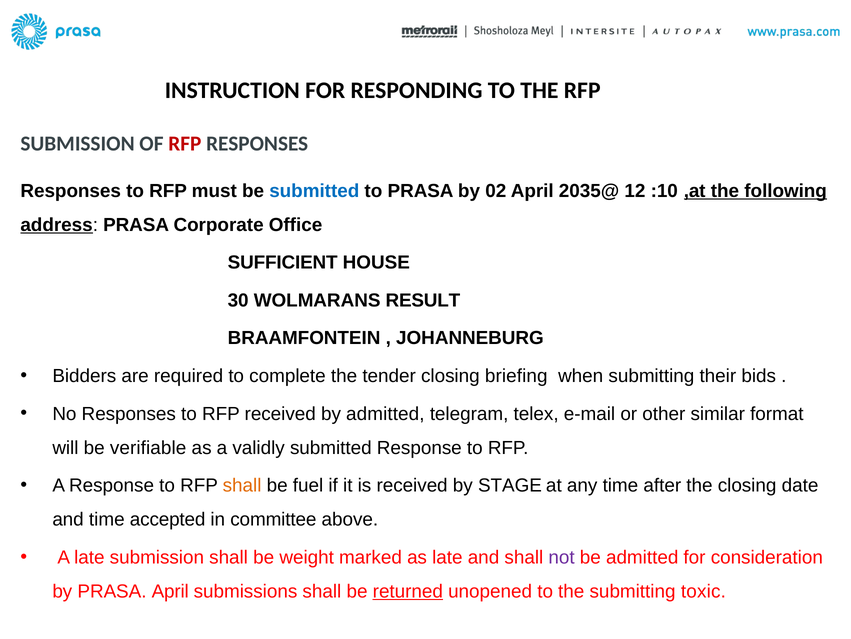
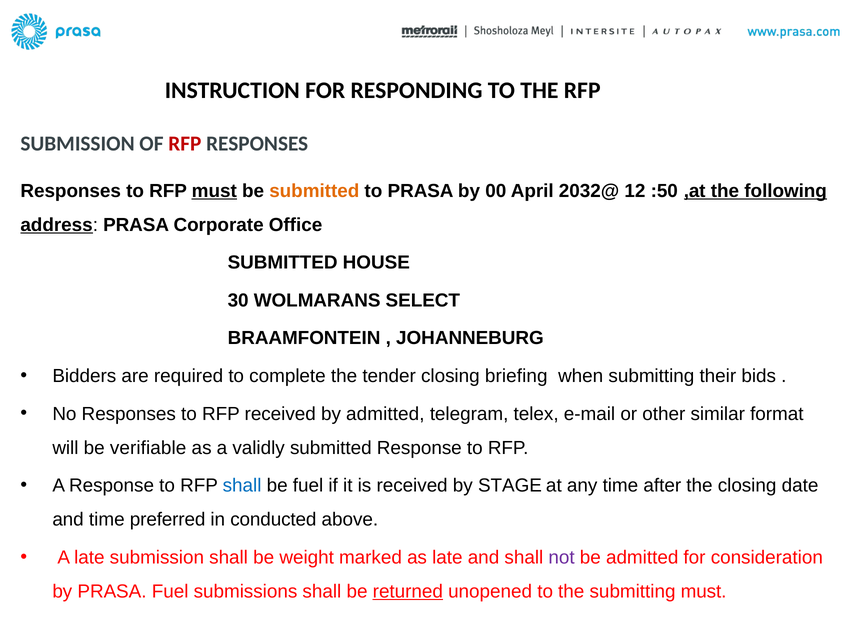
must at (214, 191) underline: none -> present
submitted at (314, 191) colour: blue -> orange
02: 02 -> 00
2035@: 2035@ -> 2032@
:10: :10 -> :50
SUFFICIENT at (283, 262): SUFFICIENT -> SUBMITTED
RESULT: RESULT -> SELECT
shall at (242, 485) colour: orange -> blue
accepted: accepted -> preferred
committee: committee -> conducted
PRASA April: April -> Fuel
submitting toxic: toxic -> must
